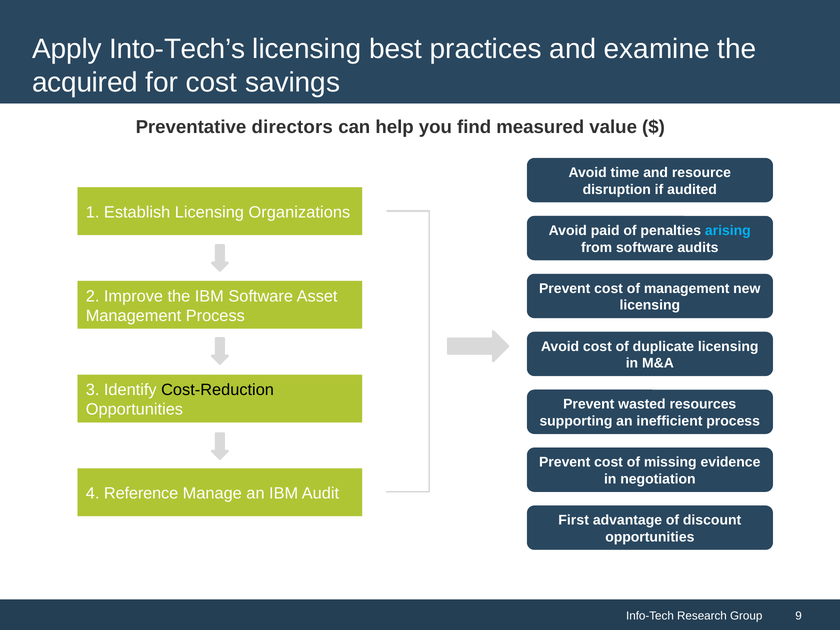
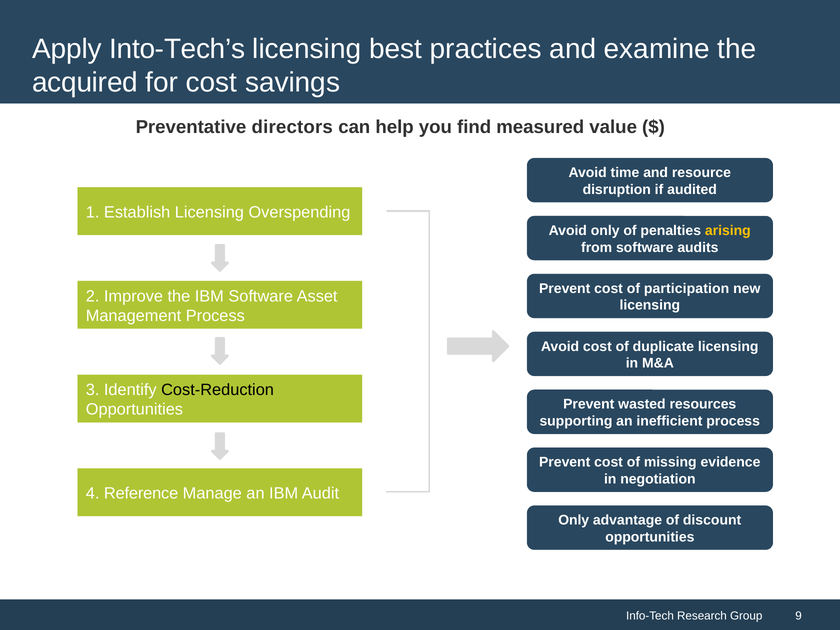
Organizations: Organizations -> Overspending
Avoid paid: paid -> only
arising colour: light blue -> yellow
of management: management -> participation
First at (574, 520): First -> Only
